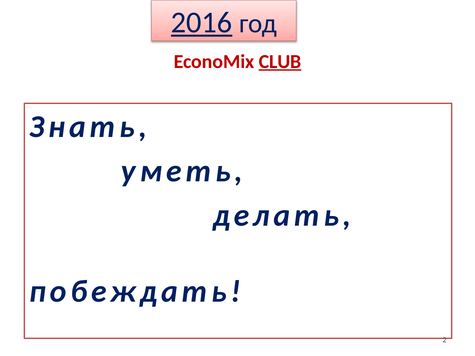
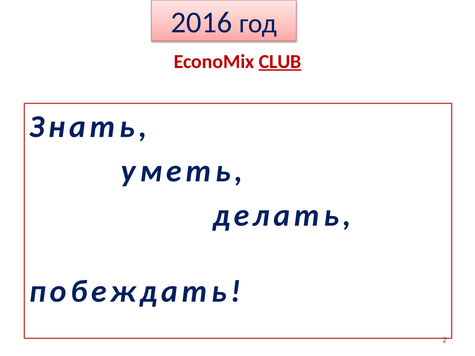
2016 underline: present -> none
